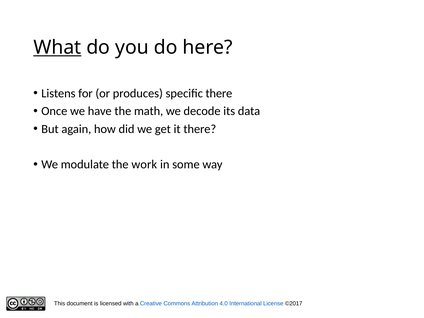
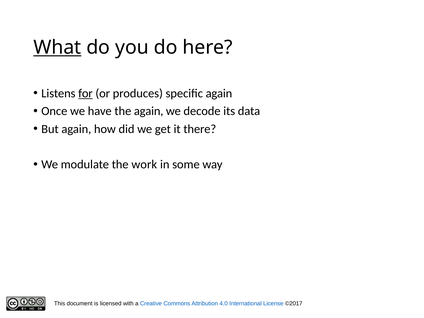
for underline: none -> present
specific there: there -> again
the math: math -> again
